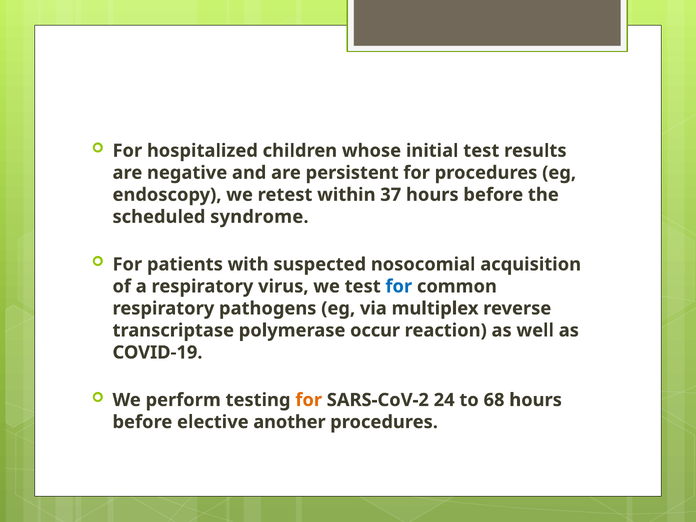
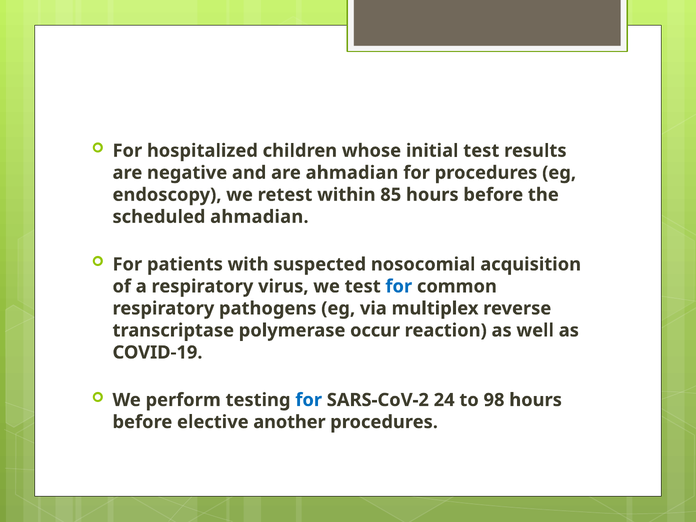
are persistent: persistent -> ahmadian
37: 37 -> 85
scheduled syndrome: syndrome -> ahmadian
for at (309, 400) colour: orange -> blue
68: 68 -> 98
